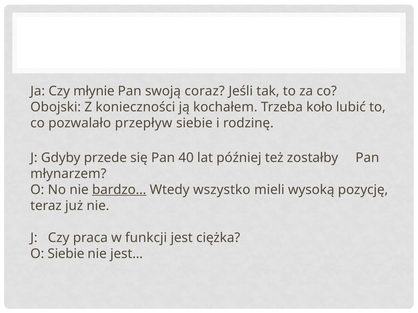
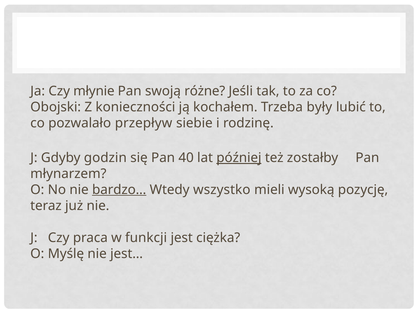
coraz: coraz -> różne
koło: koło -> były
przede: przede -> godzin
później underline: none -> present
O Siebie: Siebie -> Myślę
